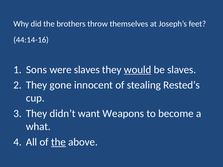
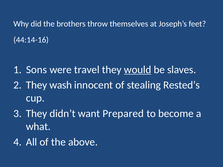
were slaves: slaves -> travel
gone: gone -> wash
Weapons: Weapons -> Prepared
the at (58, 142) underline: present -> none
